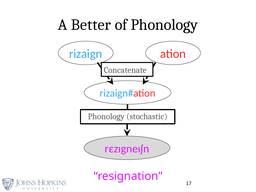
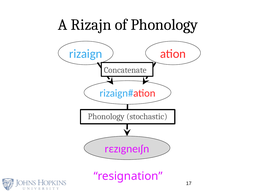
Better: Better -> Rizajn
